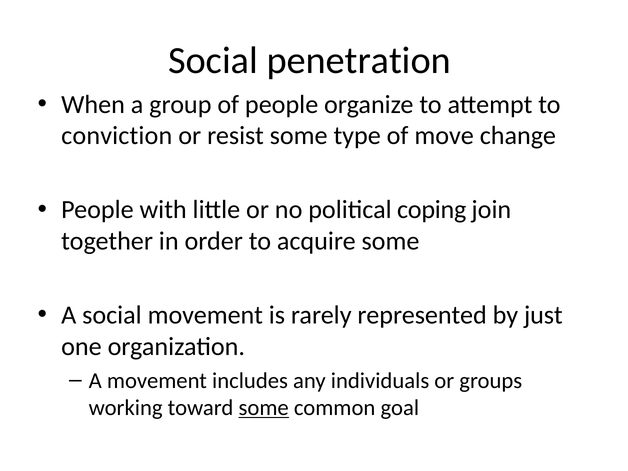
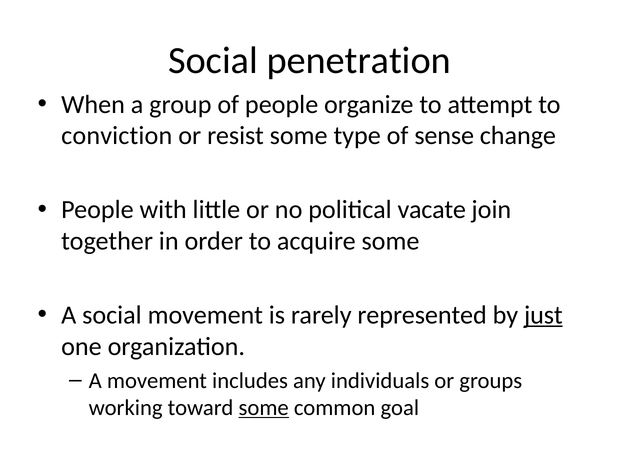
move: move -> sense
coping: coping -> vacate
just underline: none -> present
